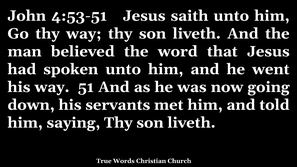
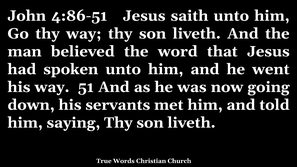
4:53-51: 4:53-51 -> 4:86-51
